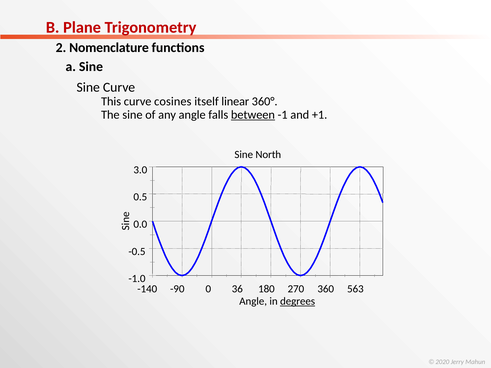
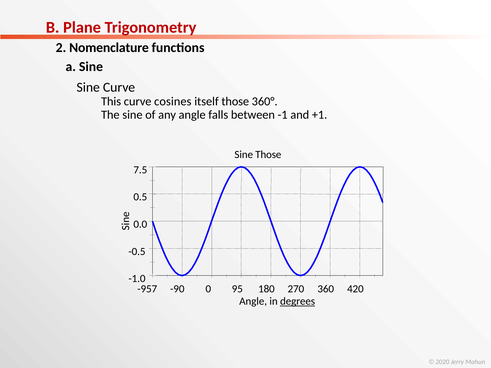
itself linear: linear -> those
between underline: present -> none
Sine North: North -> Those
3.0: 3.0 -> 7.5
-140: -140 -> -957
36: 36 -> 95
563: 563 -> 420
